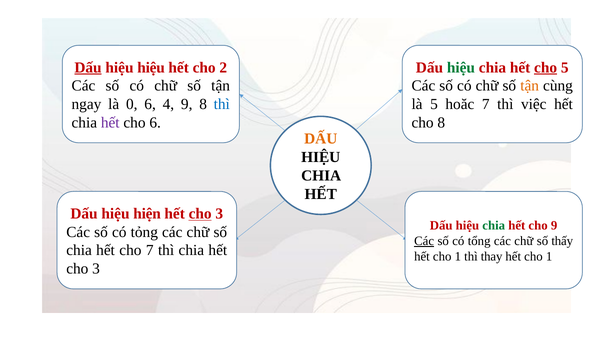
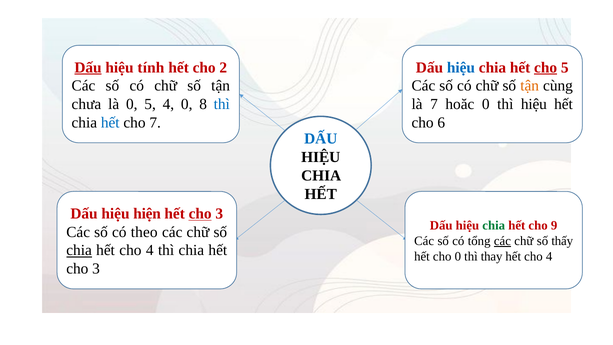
hiệu hiệu: hiệu -> tính
hiệu at (461, 67) colour: green -> blue
ngay: ngay -> chưa
0 6: 6 -> 5
4 9: 9 -> 0
là 5: 5 -> 7
hoăc 7: 7 -> 0
thì việc: việc -> hiệu
hết at (110, 123) colour: purple -> blue
cho 6: 6 -> 7
cho 8: 8 -> 6
DẤU at (321, 139) colour: orange -> blue
tỏng: tỏng -> theo
Các at (424, 241) underline: present -> none
các at (502, 241) underline: none -> present
chia at (79, 250) underline: none -> present
7 at (150, 250): 7 -> 4
1 at (458, 256): 1 -> 0
1 at (549, 256): 1 -> 4
